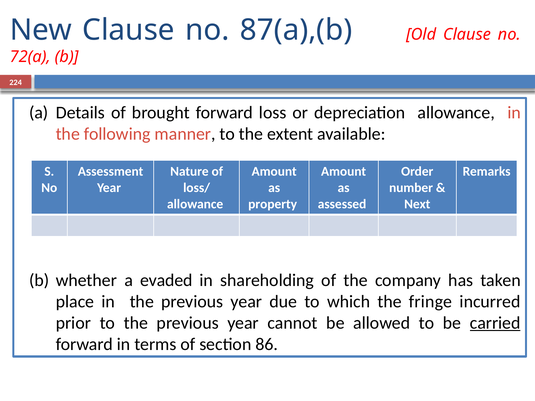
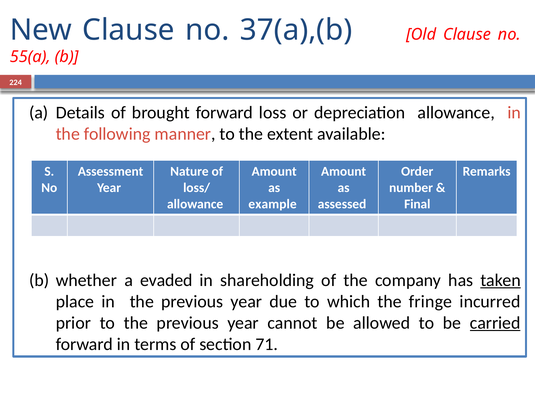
87(a),(b: 87(a),(b -> 37(a),(b
72(a: 72(a -> 55(a
property: property -> example
Next: Next -> Final
taken underline: none -> present
86: 86 -> 71
